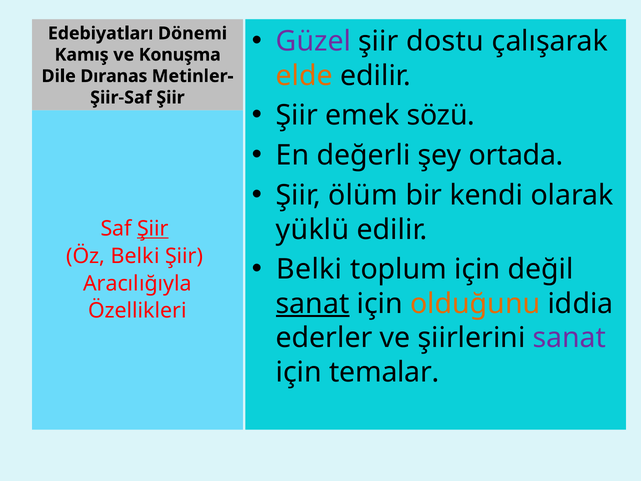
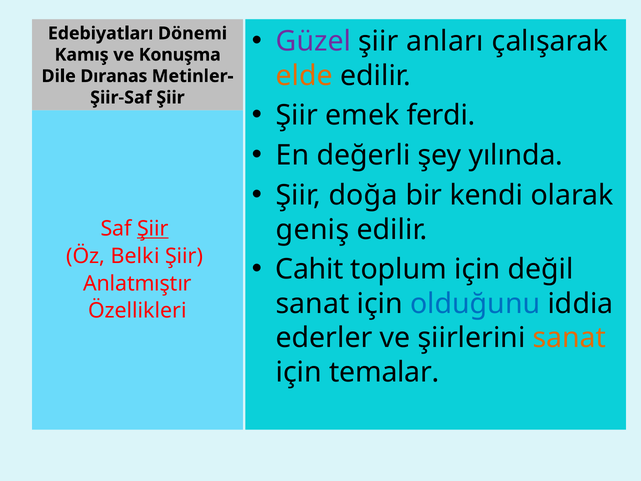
dostu: dostu -> anları
sözü: sözü -> ferdi
ortada: ortada -> yılında
ölüm: ölüm -> doğa
yüklü: yüklü -> geniş
Belki at (309, 269): Belki -> Cahit
Aracılığıyla: Aracılığıyla -> Anlatmıştır
sanat at (313, 304) underline: present -> none
olduğunu colour: orange -> blue
sanat at (570, 338) colour: purple -> orange
